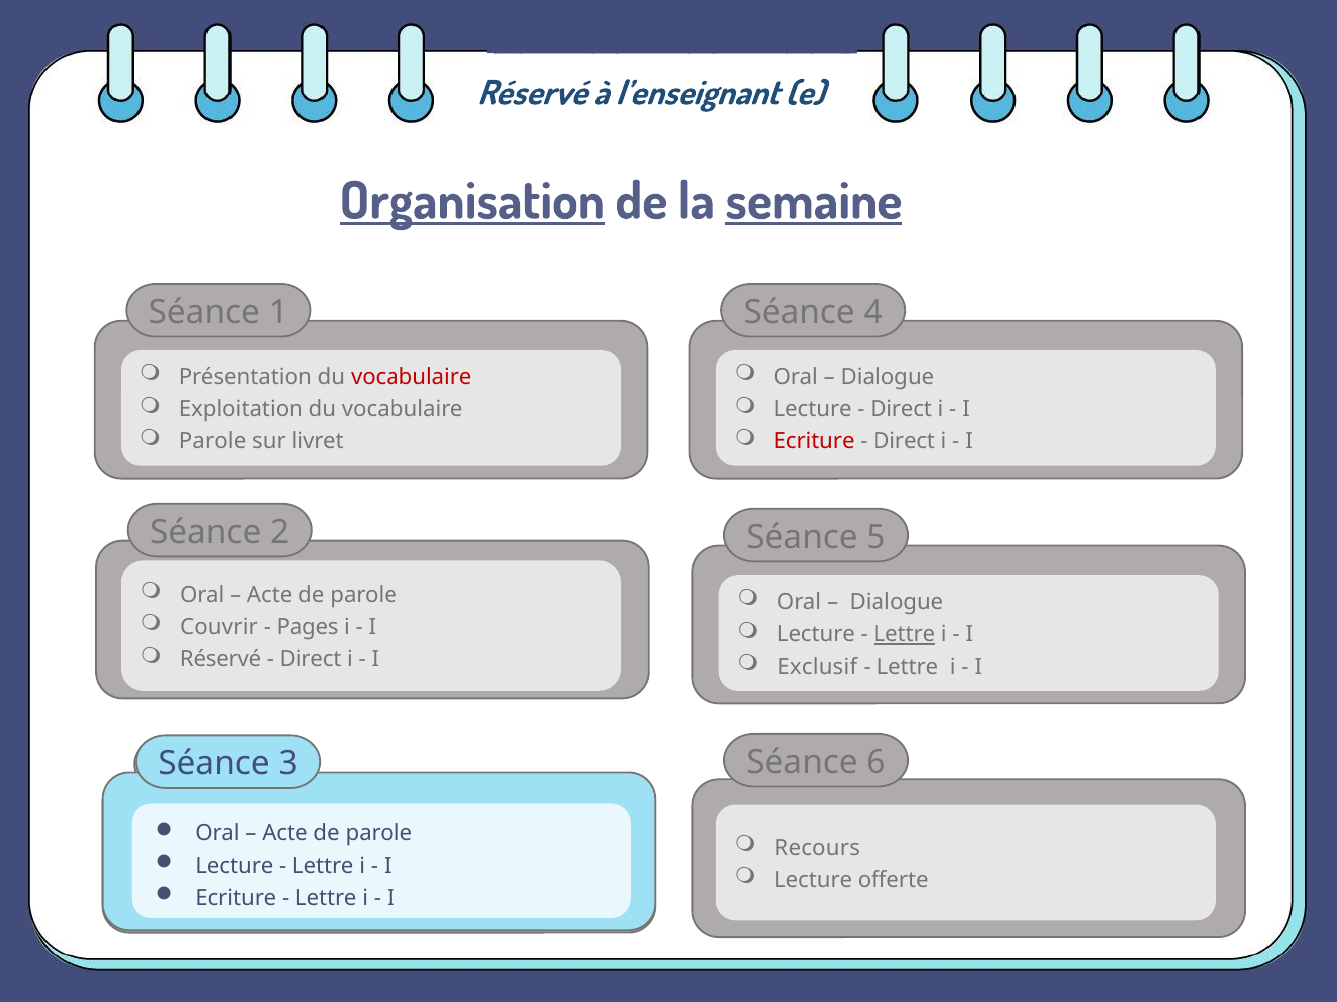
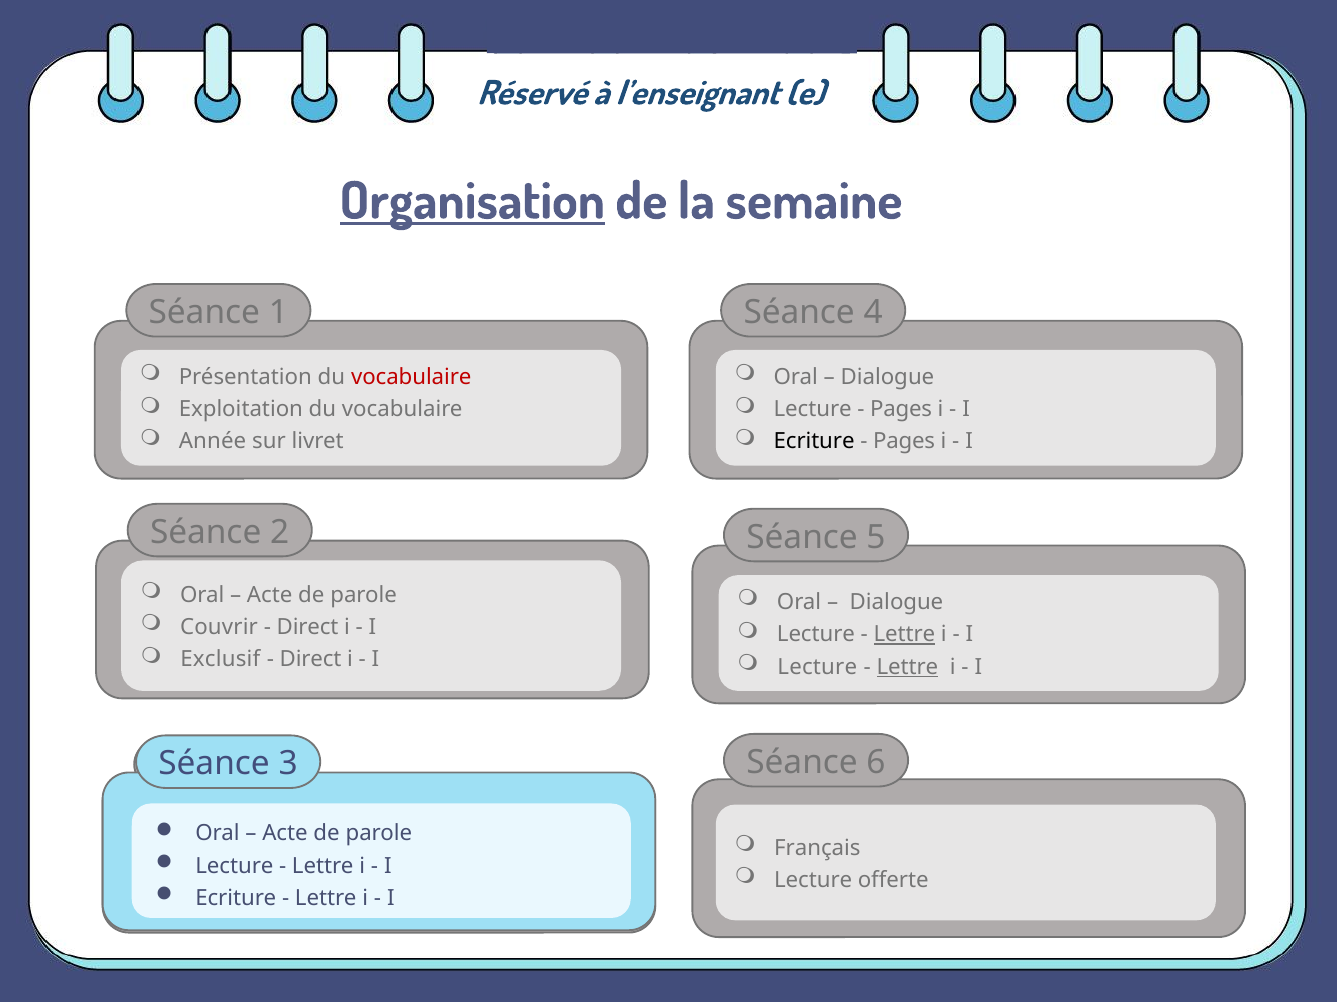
semaine underline: present -> none
Direct at (901, 410): Direct -> Pages
Parole at (213, 442): Parole -> Année
Ecriture at (814, 442) colour: red -> black
Direct at (904, 442): Direct -> Pages
Pages at (308, 628): Pages -> Direct
Réservé at (221, 660): Réservé -> Exclusif
Exclusif at (817, 667): Exclusif -> Lecture
Lettre at (907, 667) underline: none -> present
Recours: Recours -> Français
